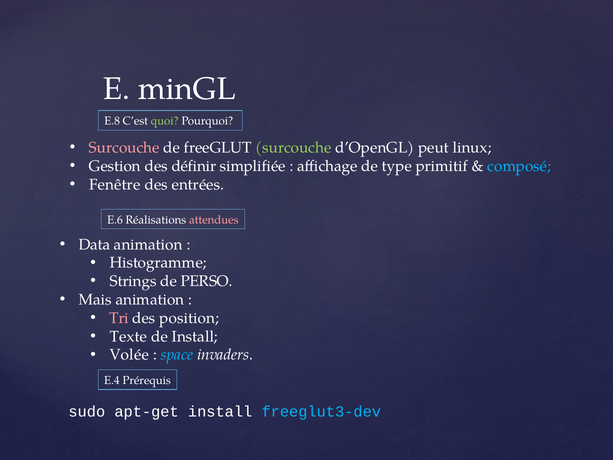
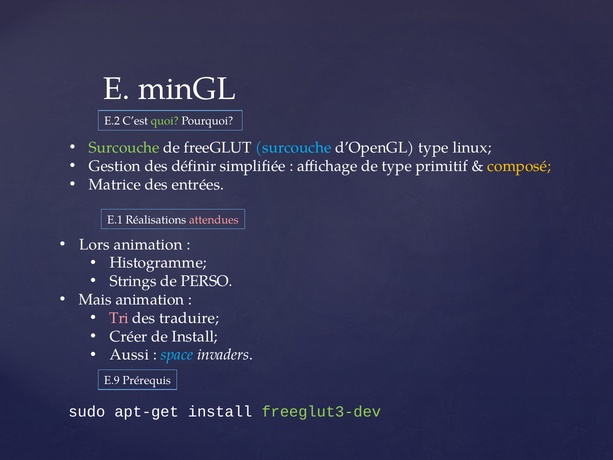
E.8: E.8 -> E.2
Surcouche at (124, 148) colour: pink -> light green
surcouche at (293, 148) colour: light green -> light blue
d’OpenGL peut: peut -> type
composé colour: light blue -> yellow
Fenêtre: Fenêtre -> Matrice
E.6: E.6 -> E.1
Data: Data -> Lors
position: position -> traduire
Texte: Texte -> Créer
Volée: Volée -> Aussi
E.4: E.4 -> E.9
freeglut3-dev colour: light blue -> light green
